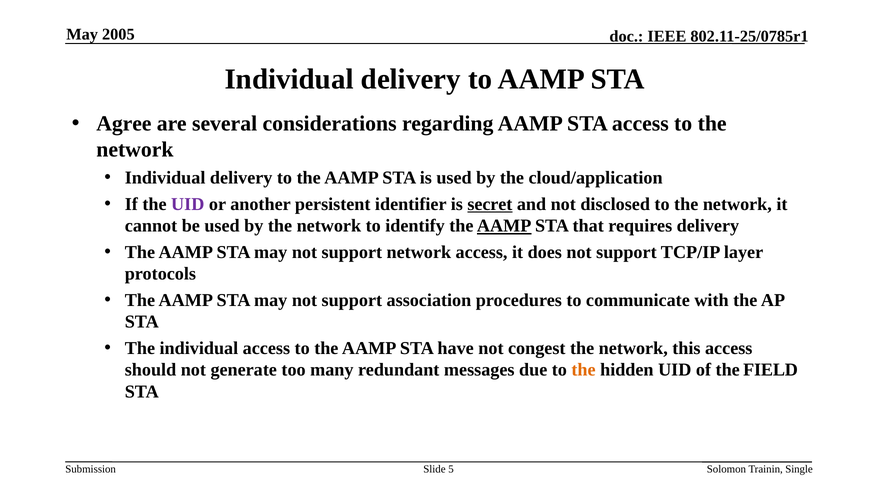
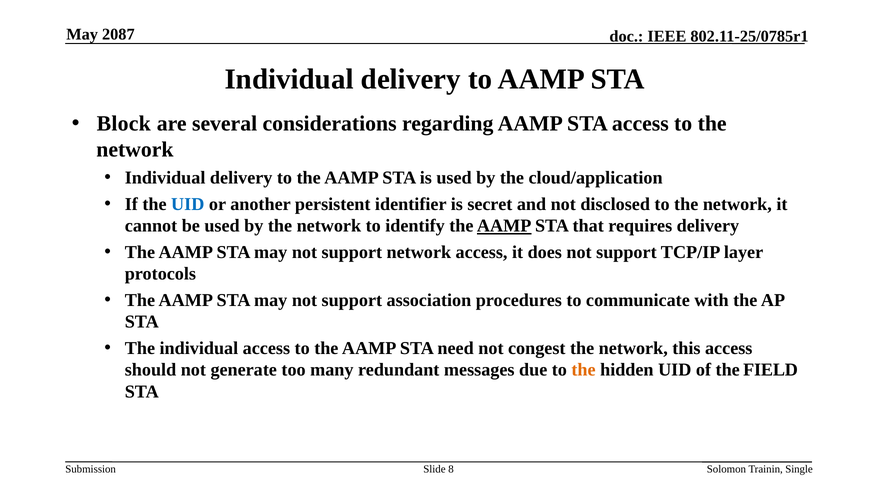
2005: 2005 -> 2087
Agree: Agree -> Block
UID at (188, 204) colour: purple -> blue
secret underline: present -> none
have: have -> need
5: 5 -> 8
